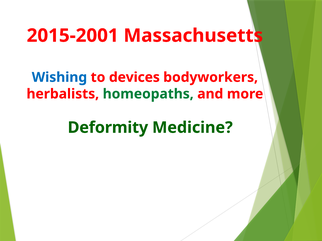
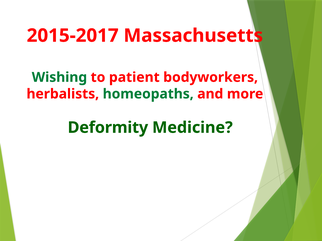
2015-2001: 2015-2001 -> 2015-2017
Wishing colour: blue -> green
devices: devices -> patient
